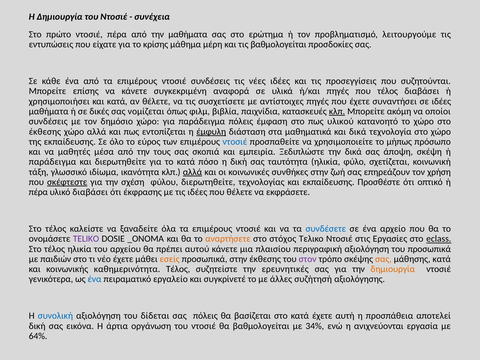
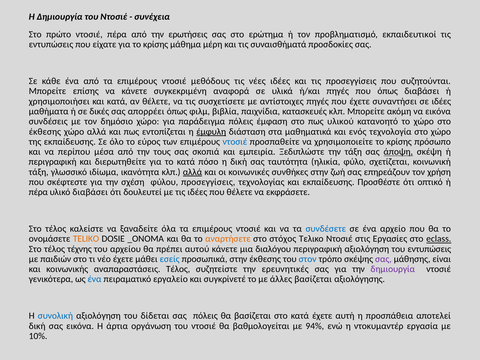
την μαθήματα: μαθήματα -> ερωτήσεις
λειτουργούμε: λειτουργούμε -> εκπαιδευτικοί
τις βαθμολογείται: βαθμολογείται -> συναισθήματά
ντοσιέ συνδέσεις: συνδέσεις -> μεθόδους
που τέλος: τέλος -> όπως
νομίζεται: νομίζεται -> απορρέει
κλπ at (337, 111) underline: present -> none
να οποίοι: οποίοι -> εικόνα
και δικά: δικά -> ενός
χρησιμοποιείτε το μήπως: μήπως -> κρίσης
μαθητές: μαθητές -> περίπου
την δικά: δικά -> τάξη
άποψη underline: none -> present
παράδειγμα at (52, 162): παράδειγμα -> περιγραφική
σκέφτεστε underline: present -> none
φύλου διερωτηθείτε: διερωτηθείτε -> προσεγγίσεις
έκφρασης: έκφρασης -> δουλευτεί
TELIKO colour: purple -> orange
τέλος ηλικία: ηλικία -> τέχνης
πλαισίου: πλαισίου -> διαλόγου
του προσωπικά: προσωπικά -> εντυπώσεις
εσείς colour: orange -> blue
στον colour: purple -> blue
σας at (383, 259) colour: orange -> purple
μάθησης κατά: κατά -> είναι
καθημερινότητα: καθημερινότητα -> αναπαραστάσεις
δημιουργία at (393, 269) colour: orange -> purple
άλλες συζήτησή: συζήτησή -> βασίζεται
34%: 34% -> 94%
ανιχνεύονται: ανιχνεύονται -> ντοκυμαντέρ
64%: 64% -> 10%
